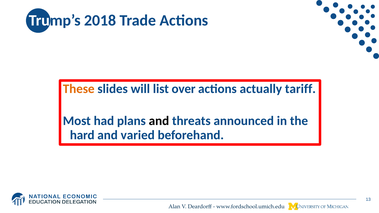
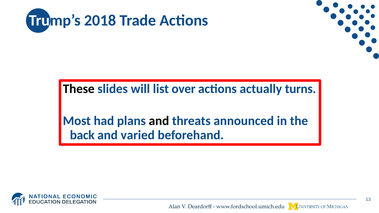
These colour: orange -> black
tariff: tariff -> turns
hard: hard -> back
